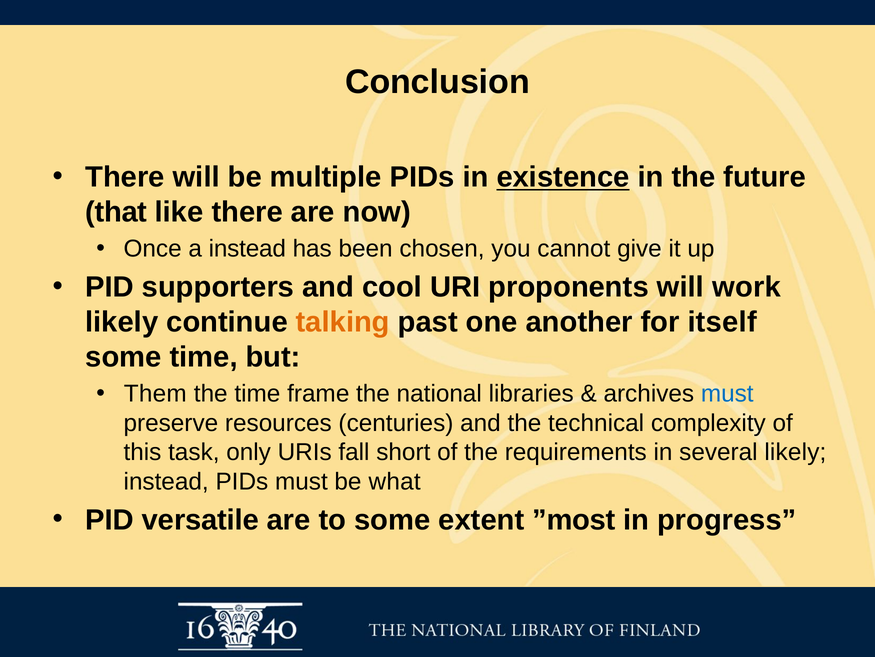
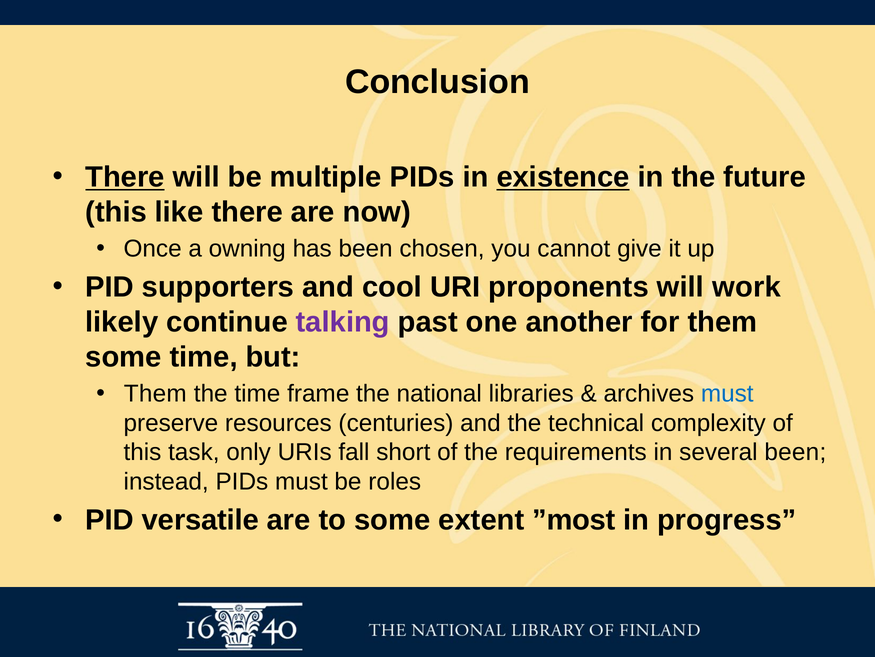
There at (125, 177) underline: none -> present
that at (116, 212): that -> this
a instead: instead -> owning
talking colour: orange -> purple
for itself: itself -> them
several likely: likely -> been
what: what -> roles
